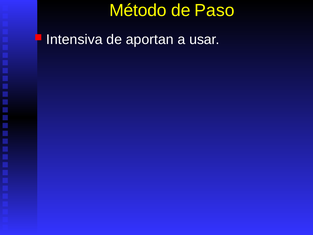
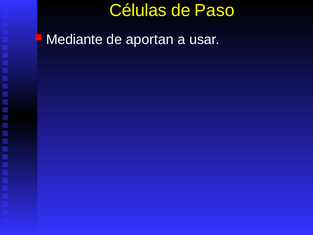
Método: Método -> Células
Intensiva: Intensiva -> Mediante
